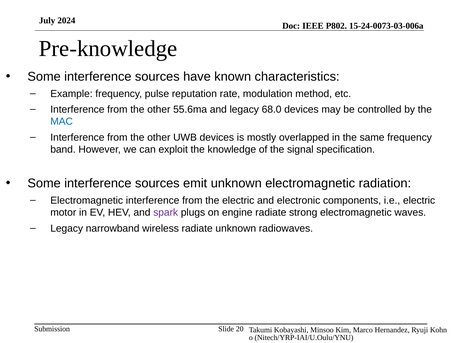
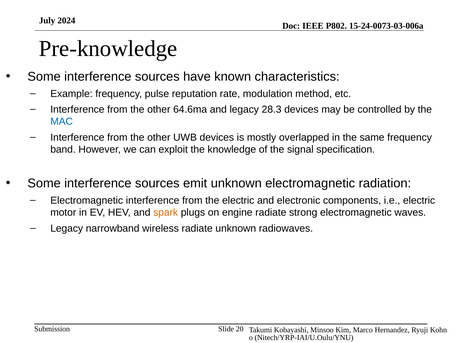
55.6ma: 55.6ma -> 64.6ma
68.0: 68.0 -> 28.3
spark colour: purple -> orange
